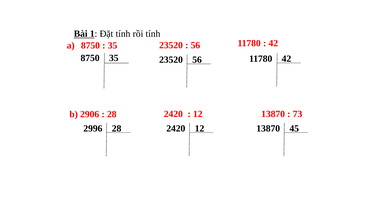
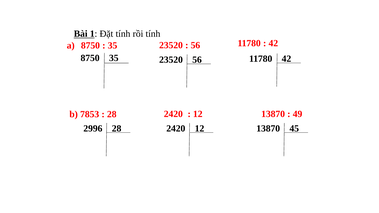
73: 73 -> 49
2906: 2906 -> 7853
